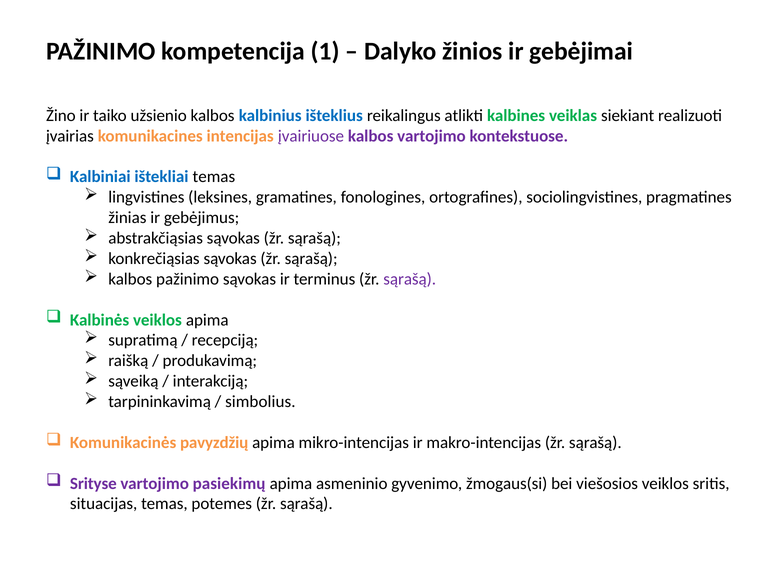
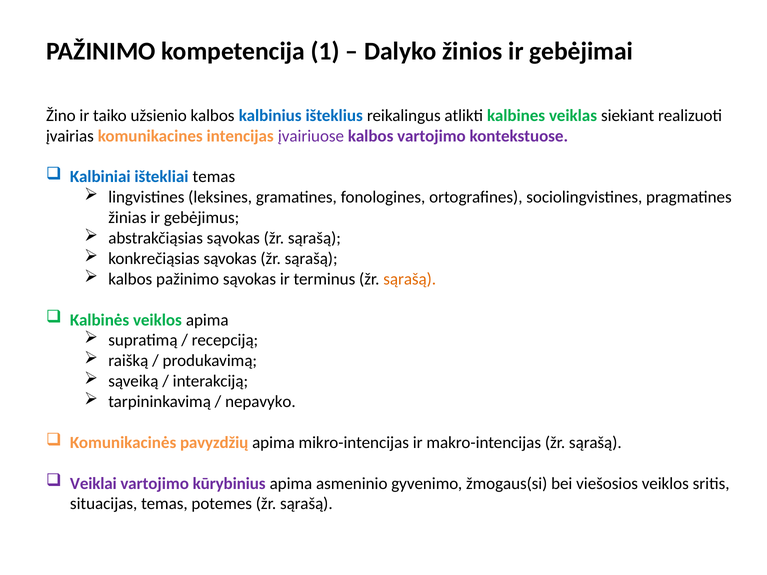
sąrašą at (410, 279) colour: purple -> orange
simbolius: simbolius -> nepavyko
Srityse: Srityse -> Veiklai
pasiekimų: pasiekimų -> kūrybinius
